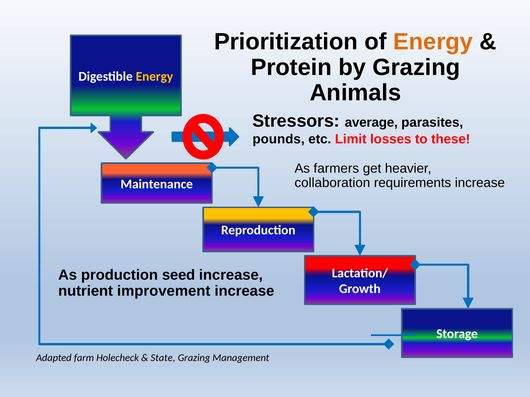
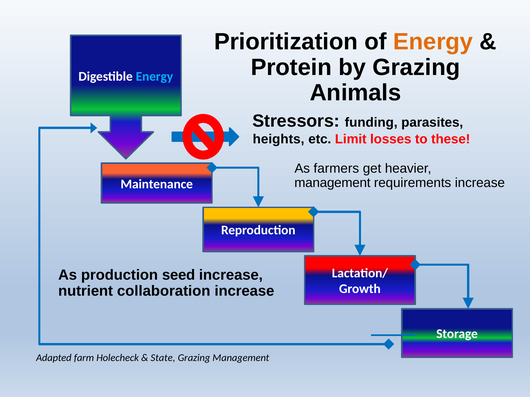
Energy at (154, 76) colour: yellow -> light blue
average: average -> funding
pounds: pounds -> heights
collaboration at (332, 183): collaboration -> management
improvement: improvement -> collaboration
